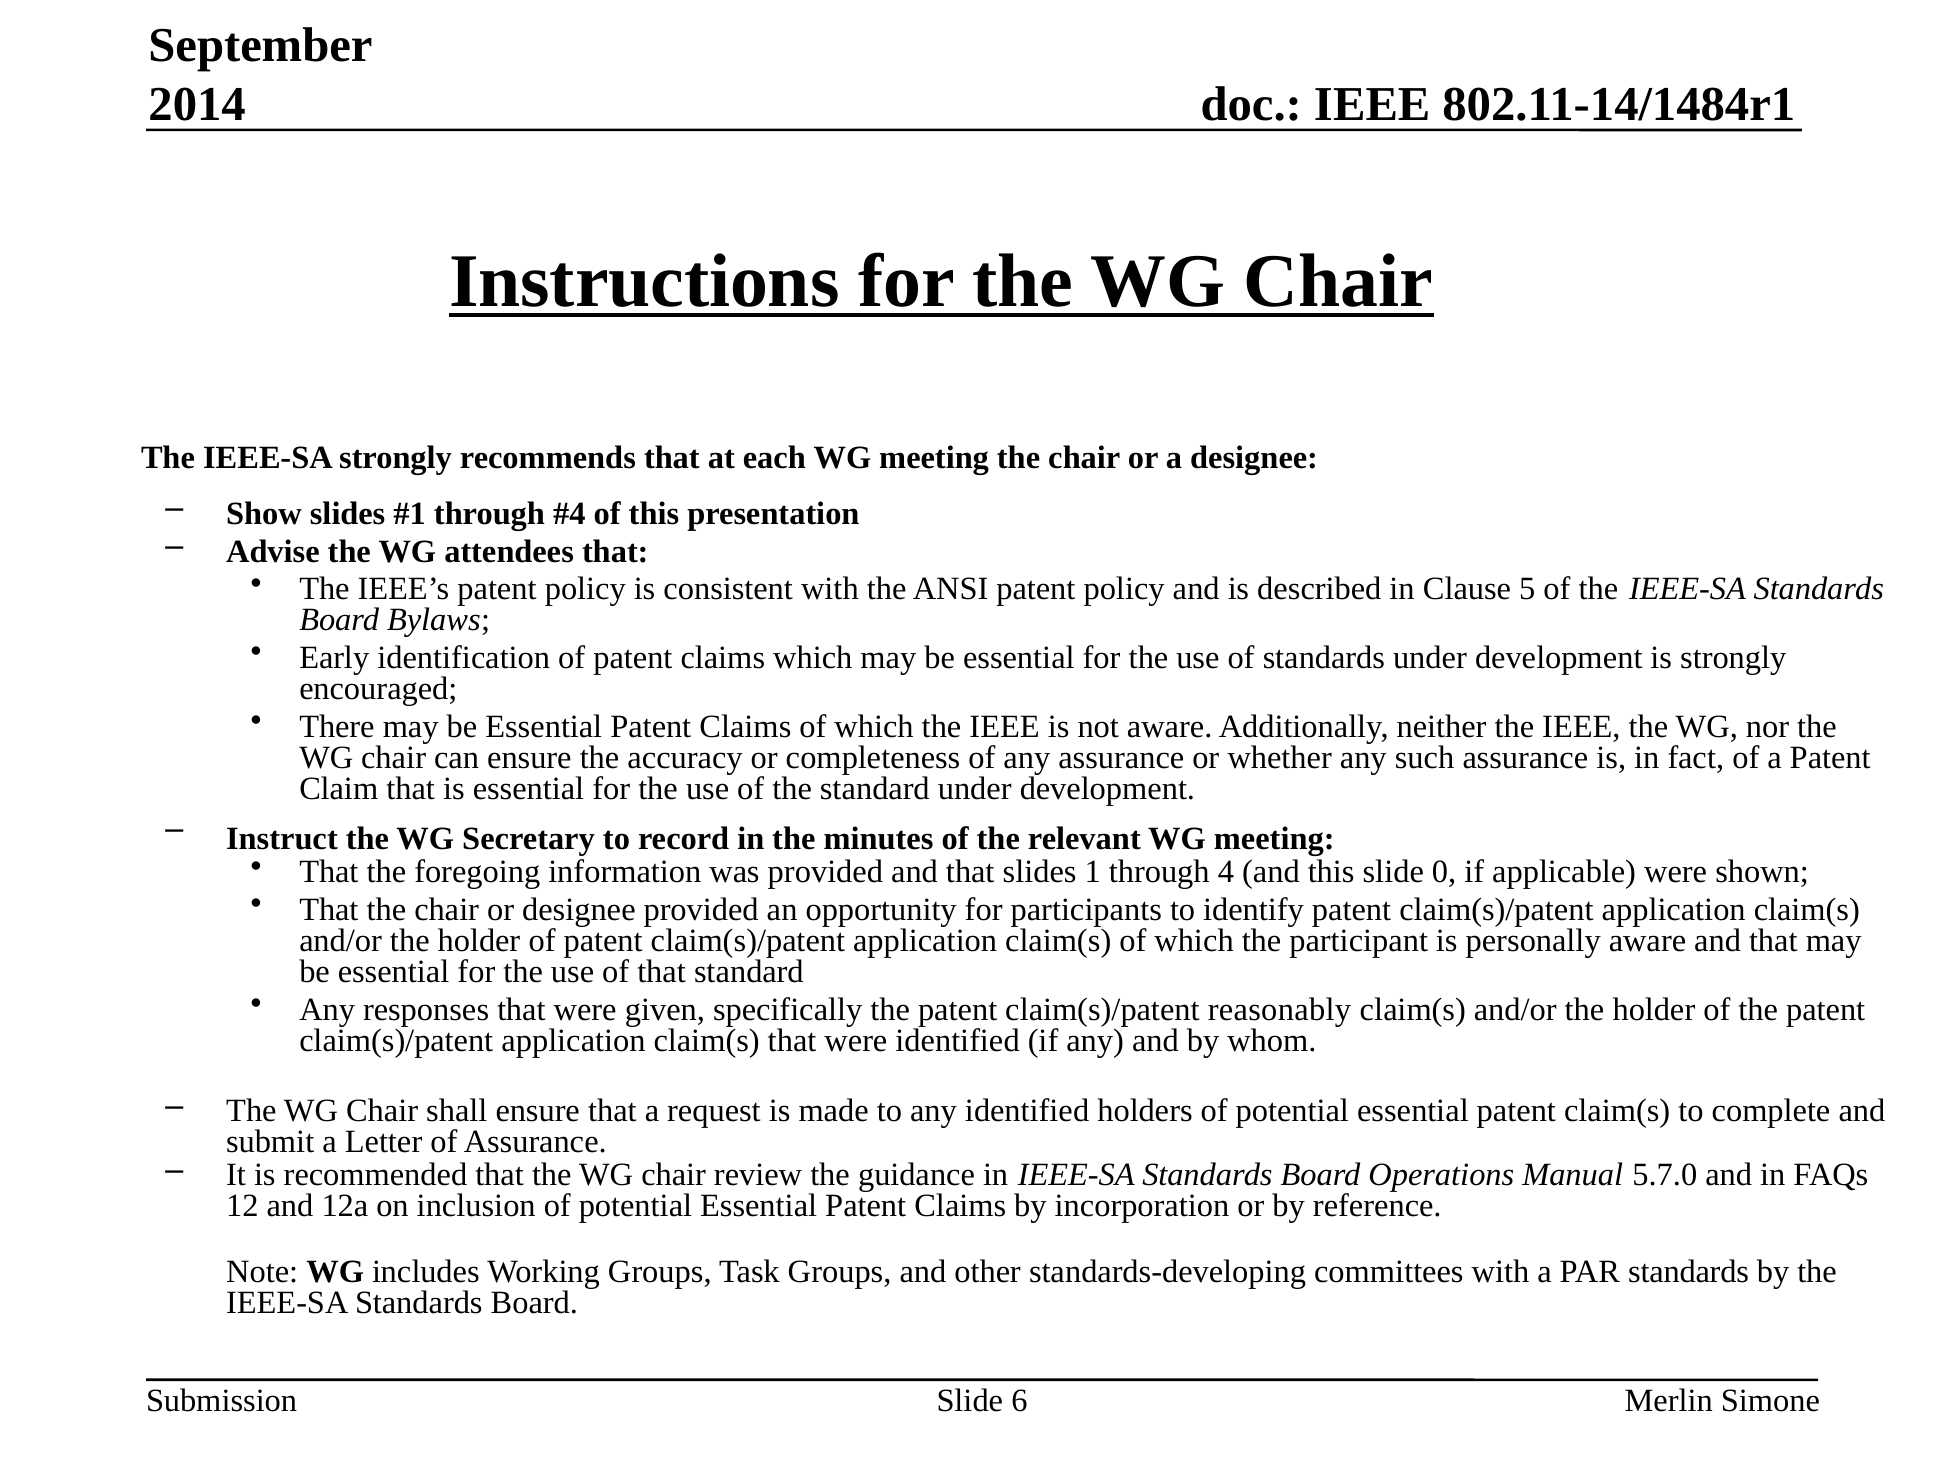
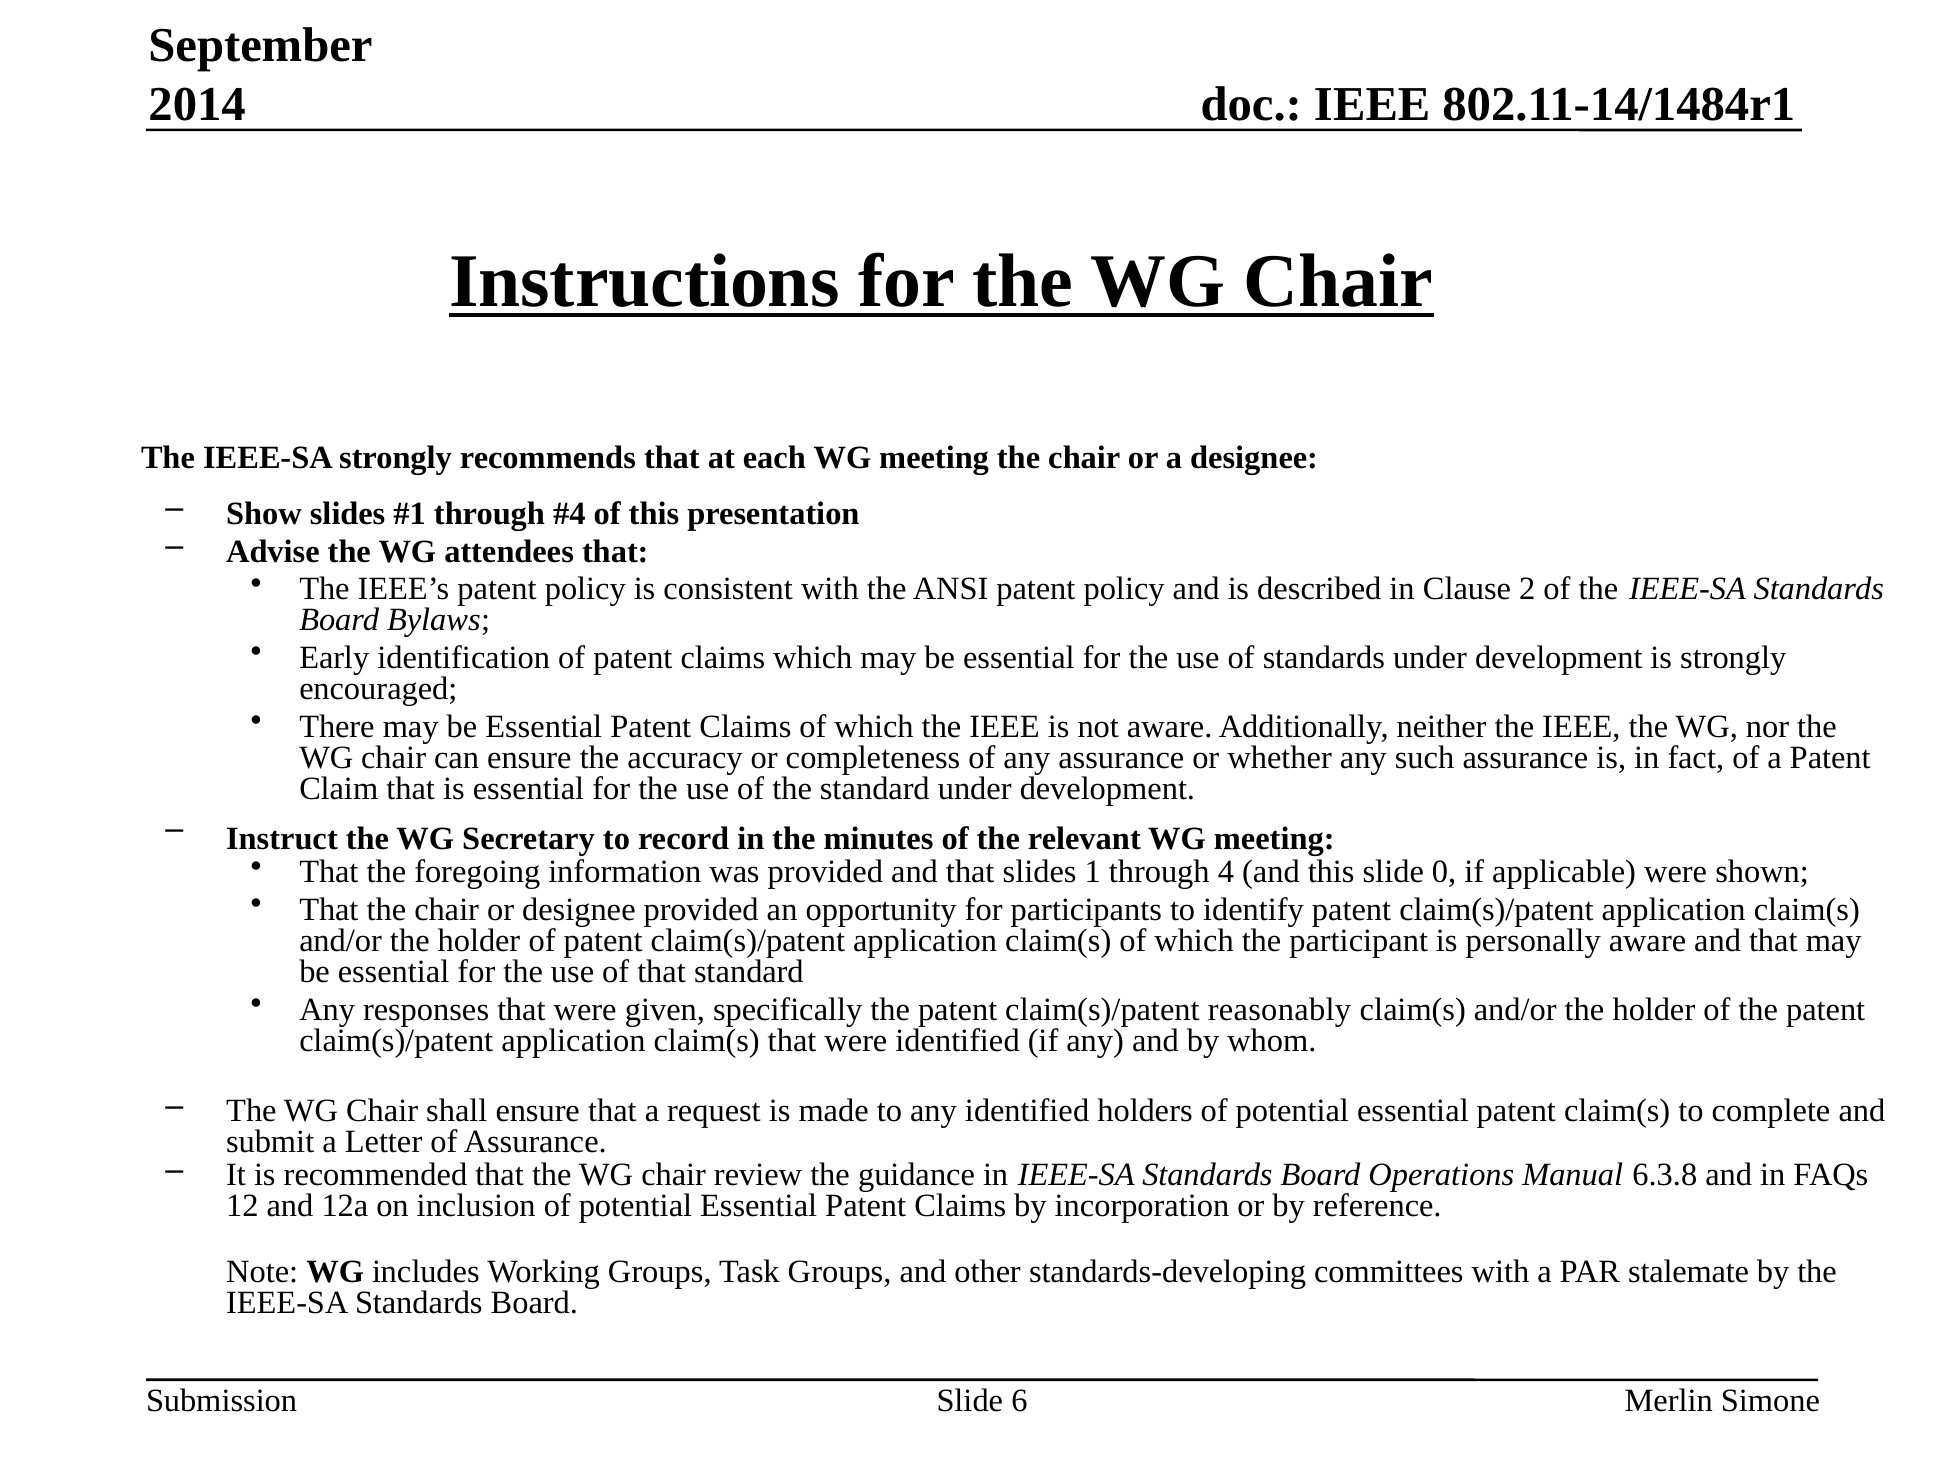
5: 5 -> 2
5.7.0: 5.7.0 -> 6.3.8
PAR standards: standards -> stalemate
